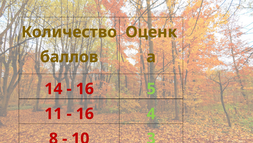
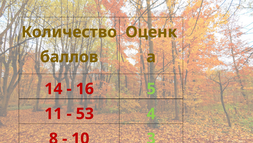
16 at (85, 113): 16 -> 53
